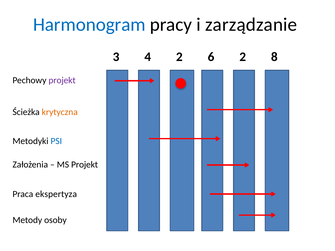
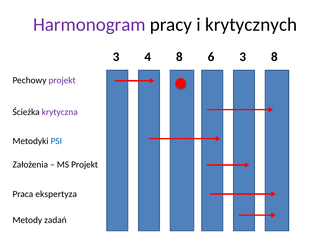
Harmonogram colour: blue -> purple
zarządzanie: zarządzanie -> krytycznych
4 2: 2 -> 8
6 2: 2 -> 3
krytyczna colour: orange -> purple
osoby: osoby -> zadań
